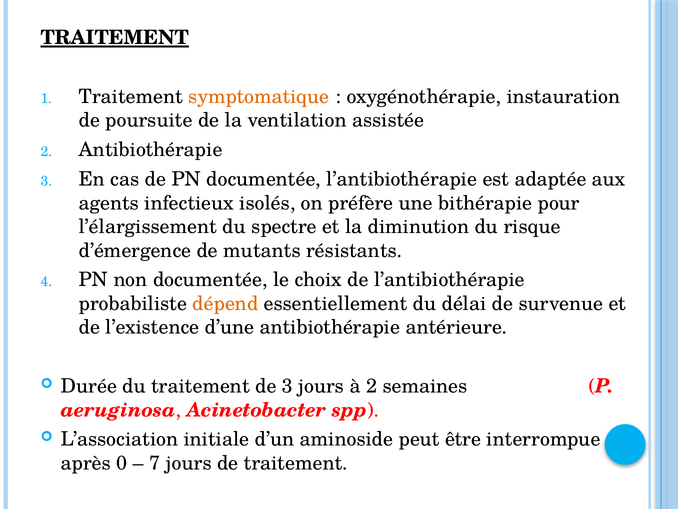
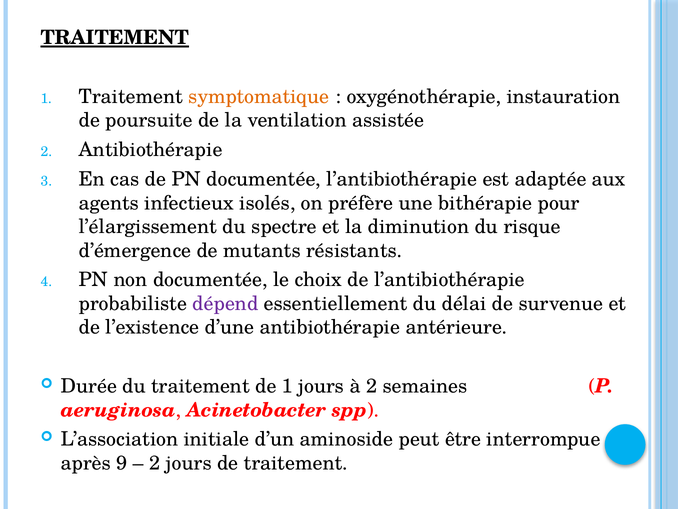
dépend colour: orange -> purple
de 3: 3 -> 1
0: 0 -> 9
7 at (155, 463): 7 -> 2
